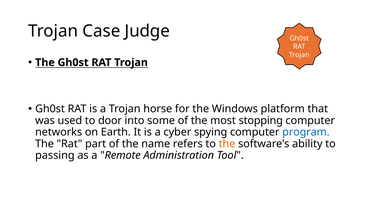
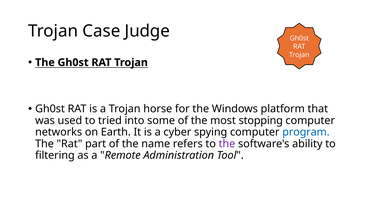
door: door -> tried
the at (227, 144) colour: orange -> purple
passing: passing -> filtering
